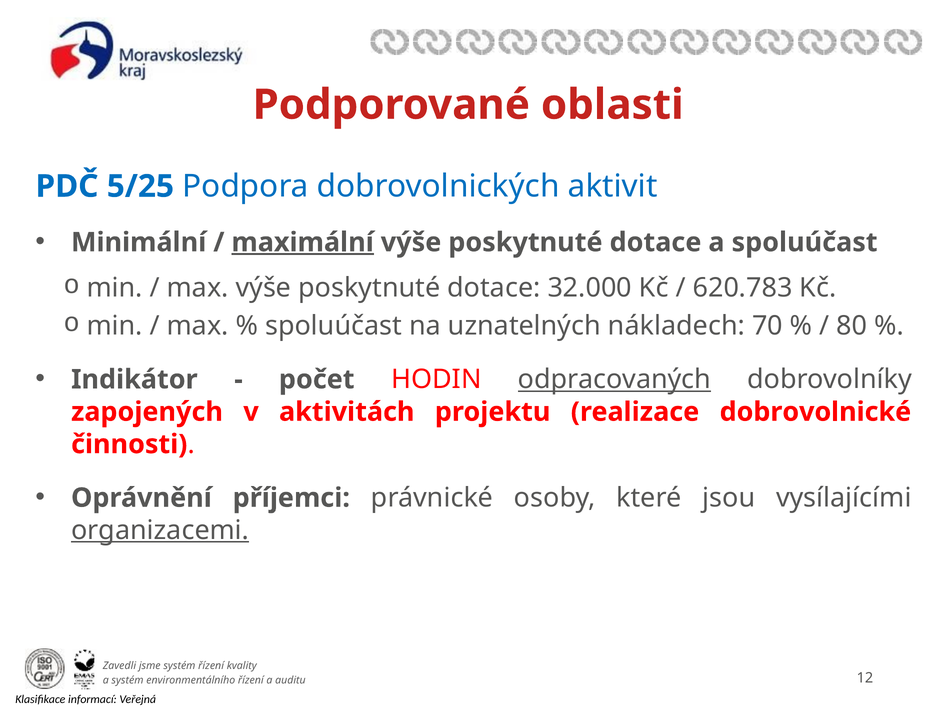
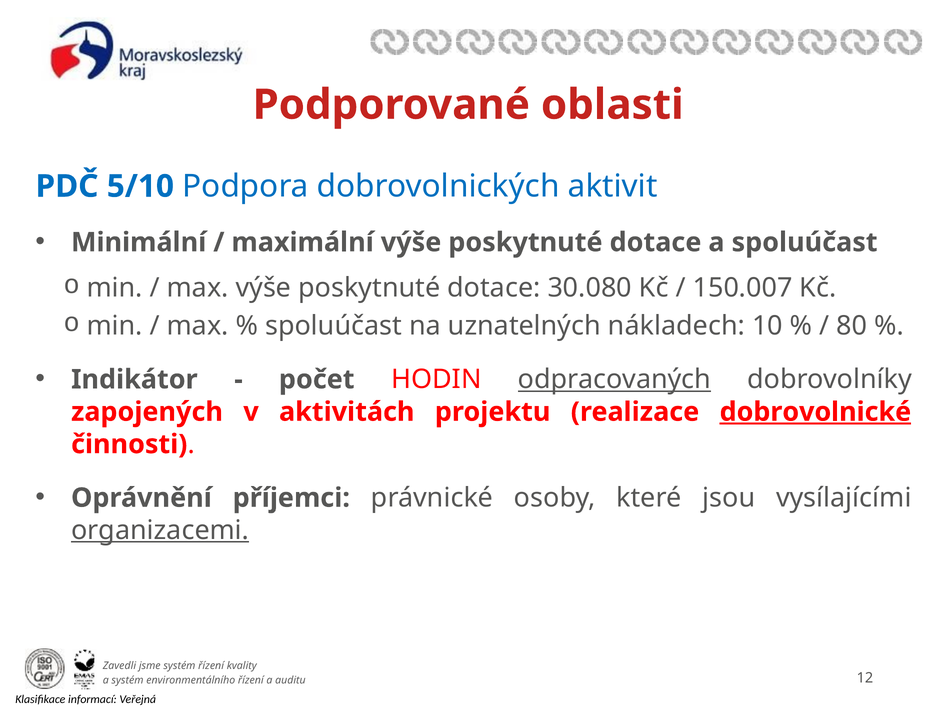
5/25: 5/25 -> 5/10
maximální underline: present -> none
32.000: 32.000 -> 30.080
620.783: 620.783 -> 150.007
70: 70 -> 10
dobrovolnické underline: none -> present
